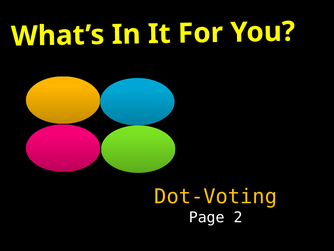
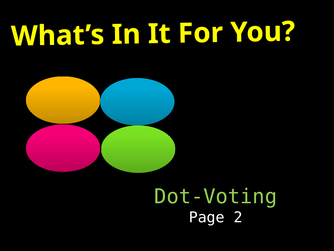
Dot-Voting colour: yellow -> light green
